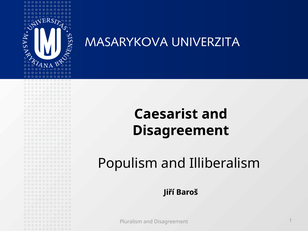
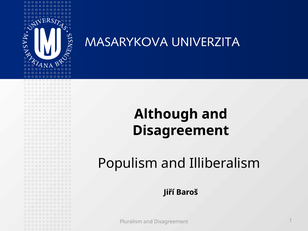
Caesarist: Caesarist -> Although
